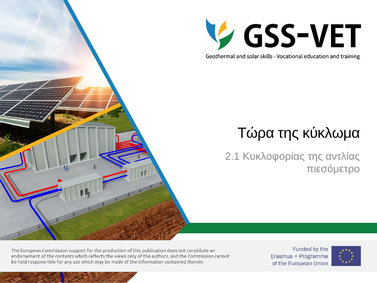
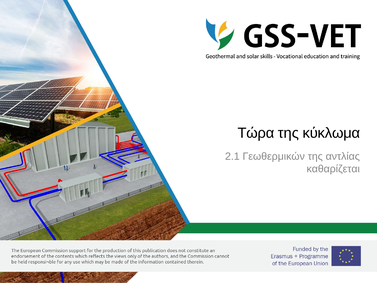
Κυκλοφορίας: Κυκλοφορίας -> Γεωθερμικών
πιεσόμετρο: πιεσόμετρο -> καθαρίζεται
